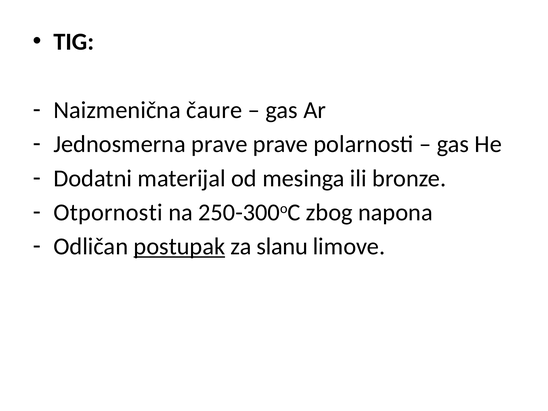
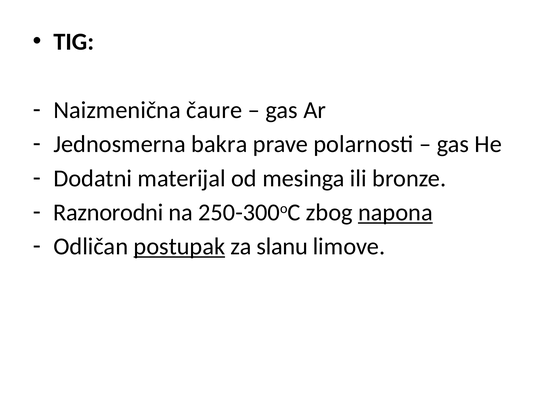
Jednosmerna prave: prave -> bakra
Otpornosti: Otpornosti -> Raznorodni
napona underline: none -> present
